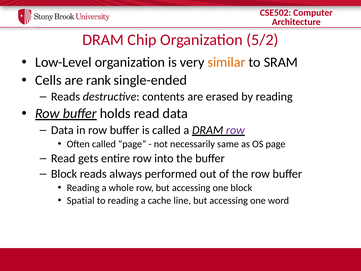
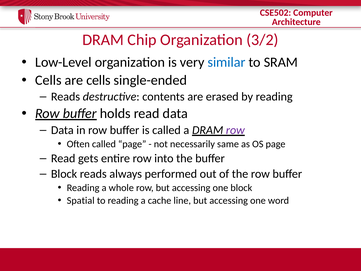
5/2: 5/2 -> 3/2
similar colour: orange -> blue
are rank: rank -> cells
